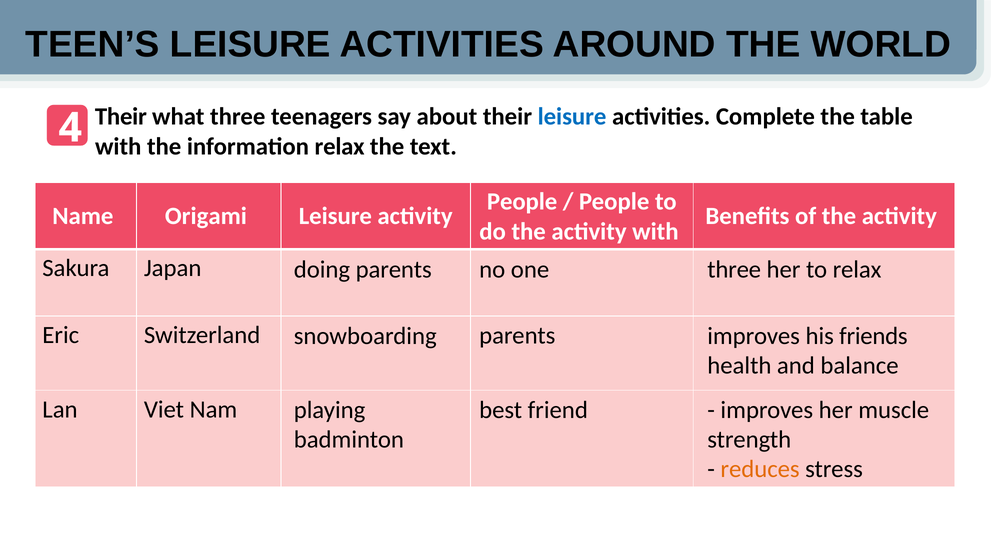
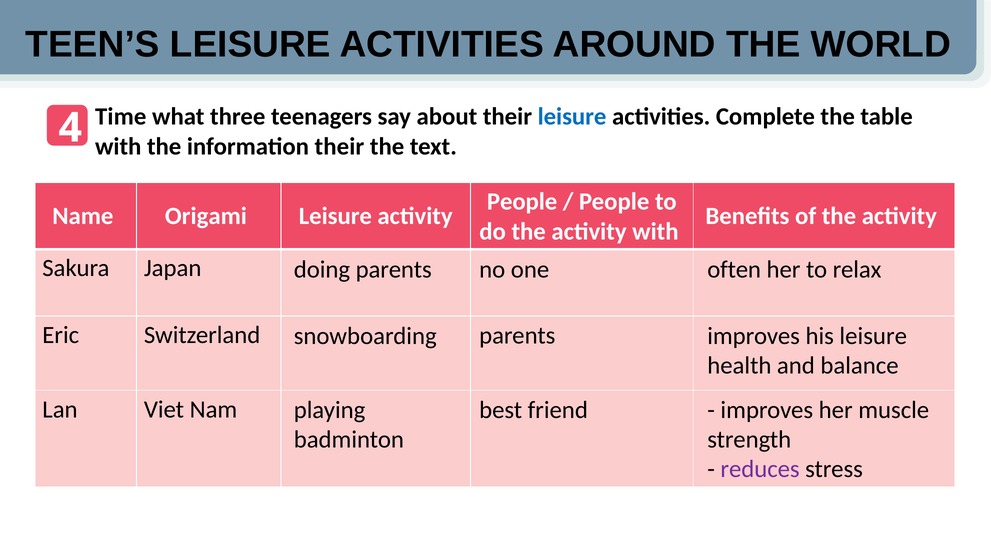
Their at (121, 117): Their -> Time
information relax: relax -> their
three at (734, 270): three -> often
his friends: friends -> leisure
reduces colour: orange -> purple
